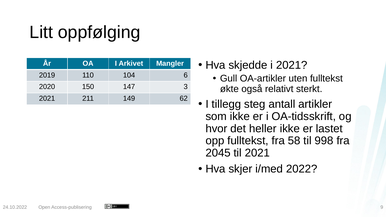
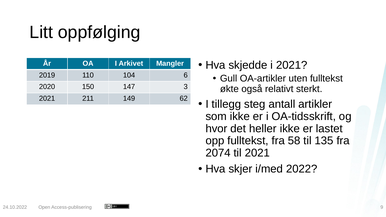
998: 998 -> 135
2045: 2045 -> 2074
